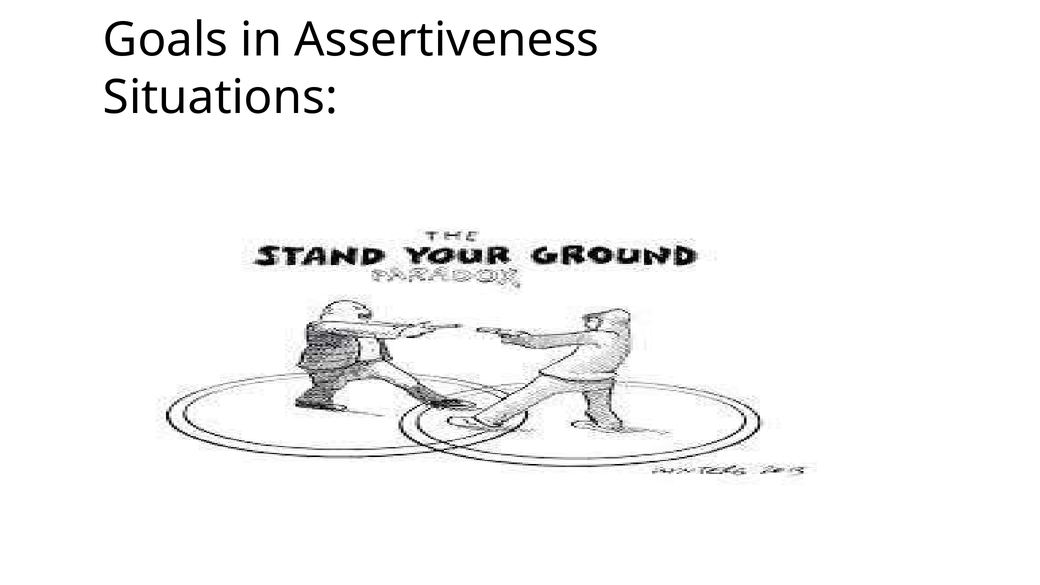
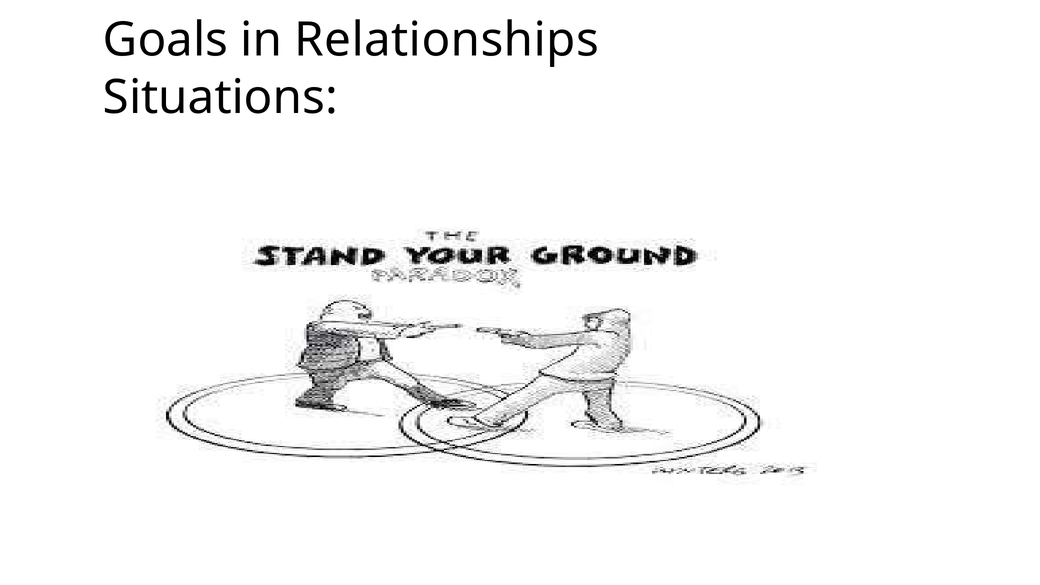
Assertiveness: Assertiveness -> Relationships
